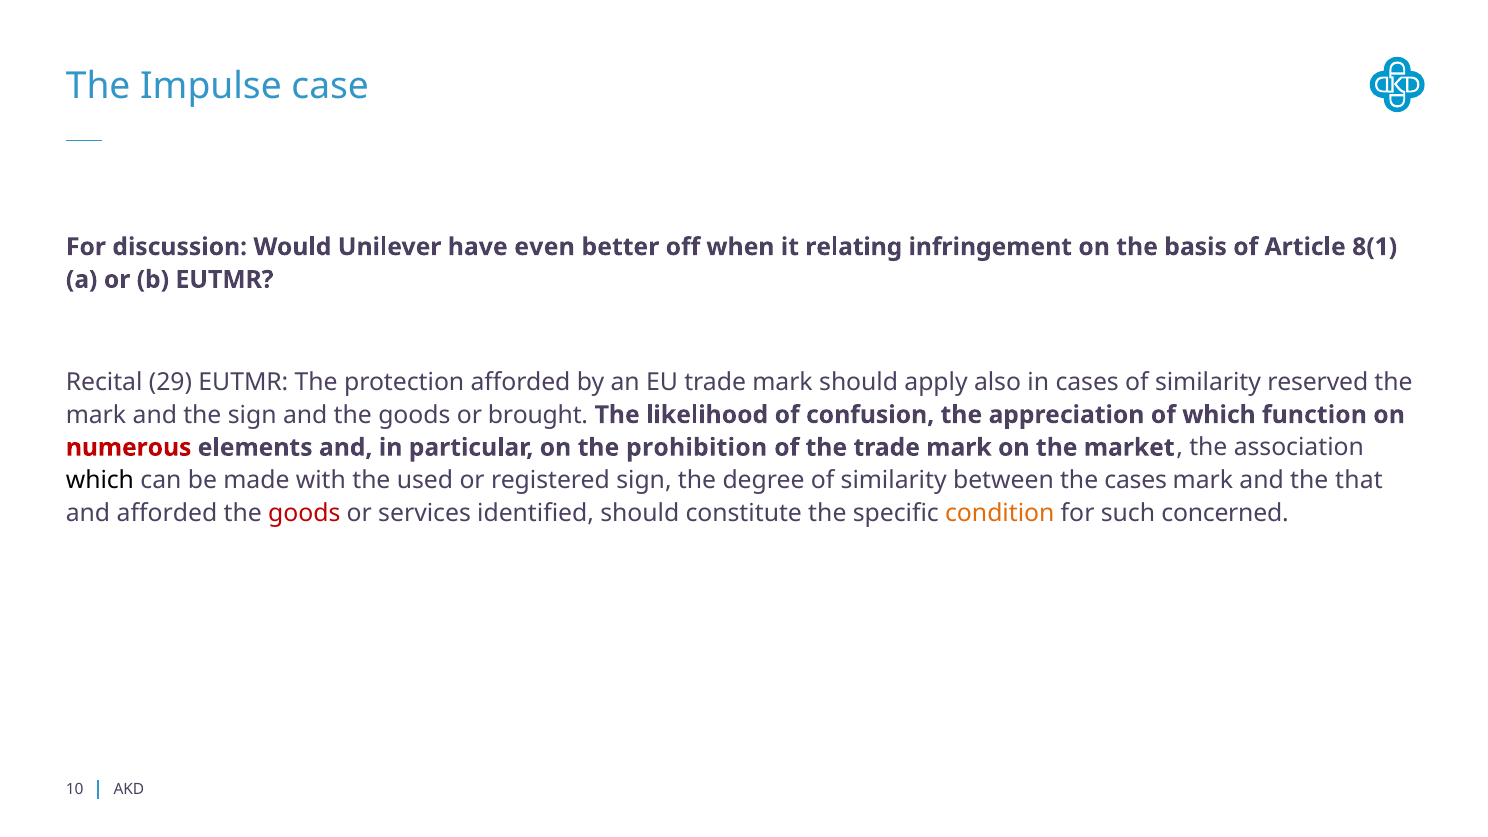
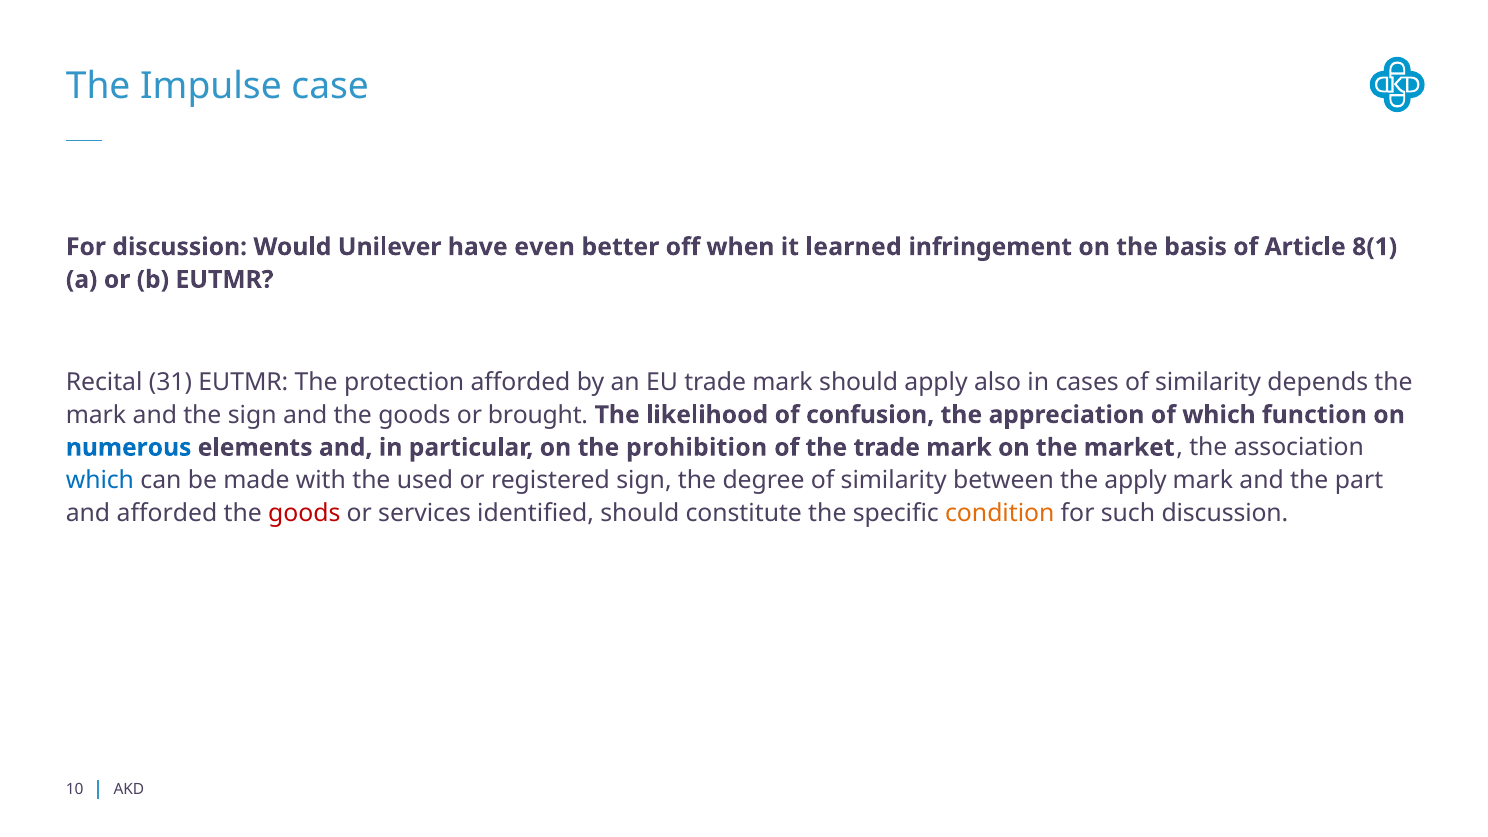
relating: relating -> learned
29: 29 -> 31
reserved: reserved -> depends
numerous colour: red -> blue
which at (100, 480) colour: black -> blue
the cases: cases -> apply
that: that -> part
such concerned: concerned -> discussion
